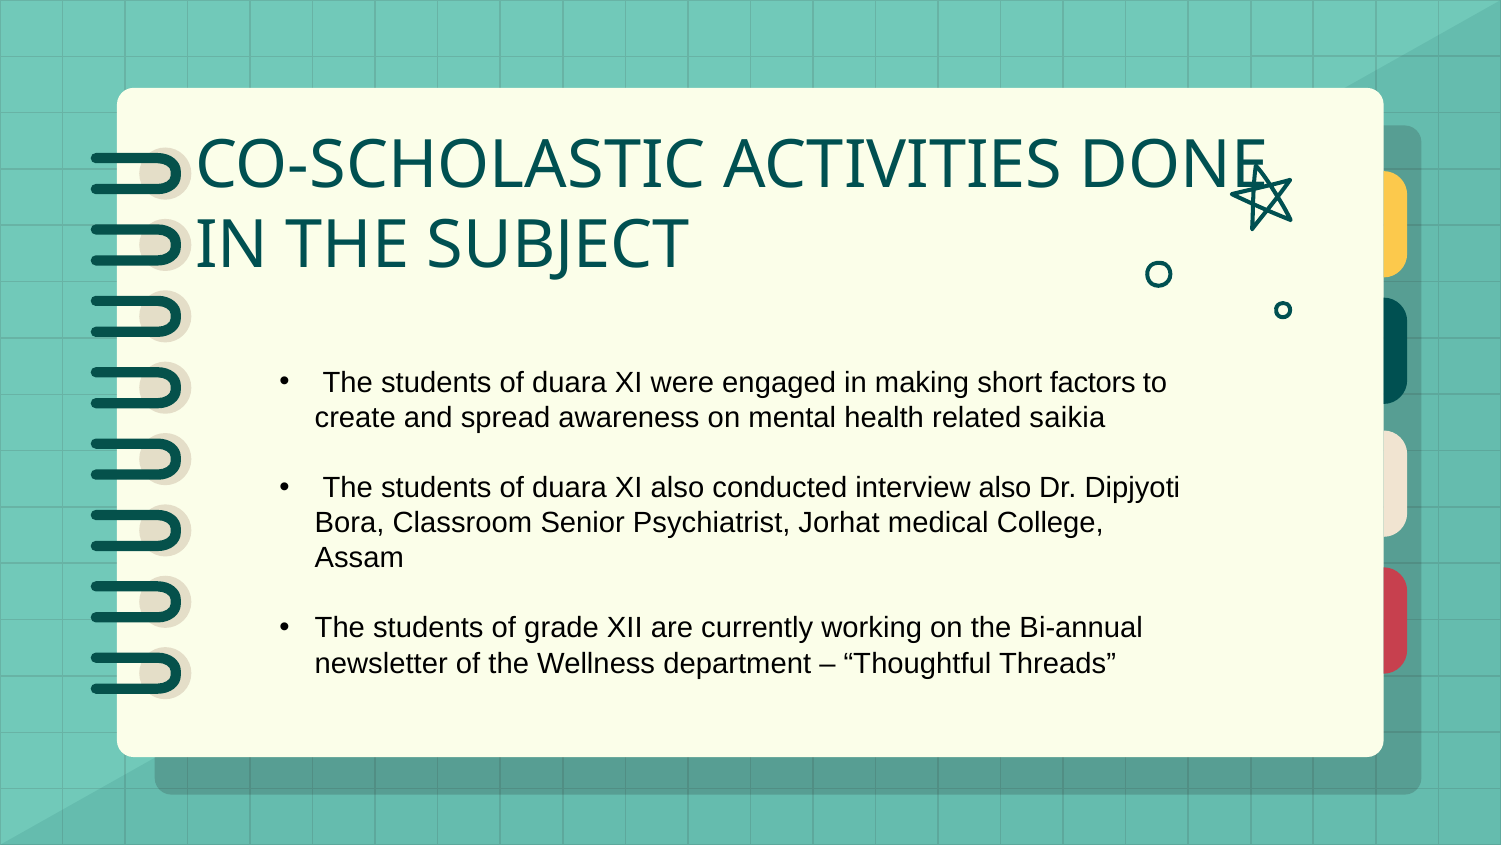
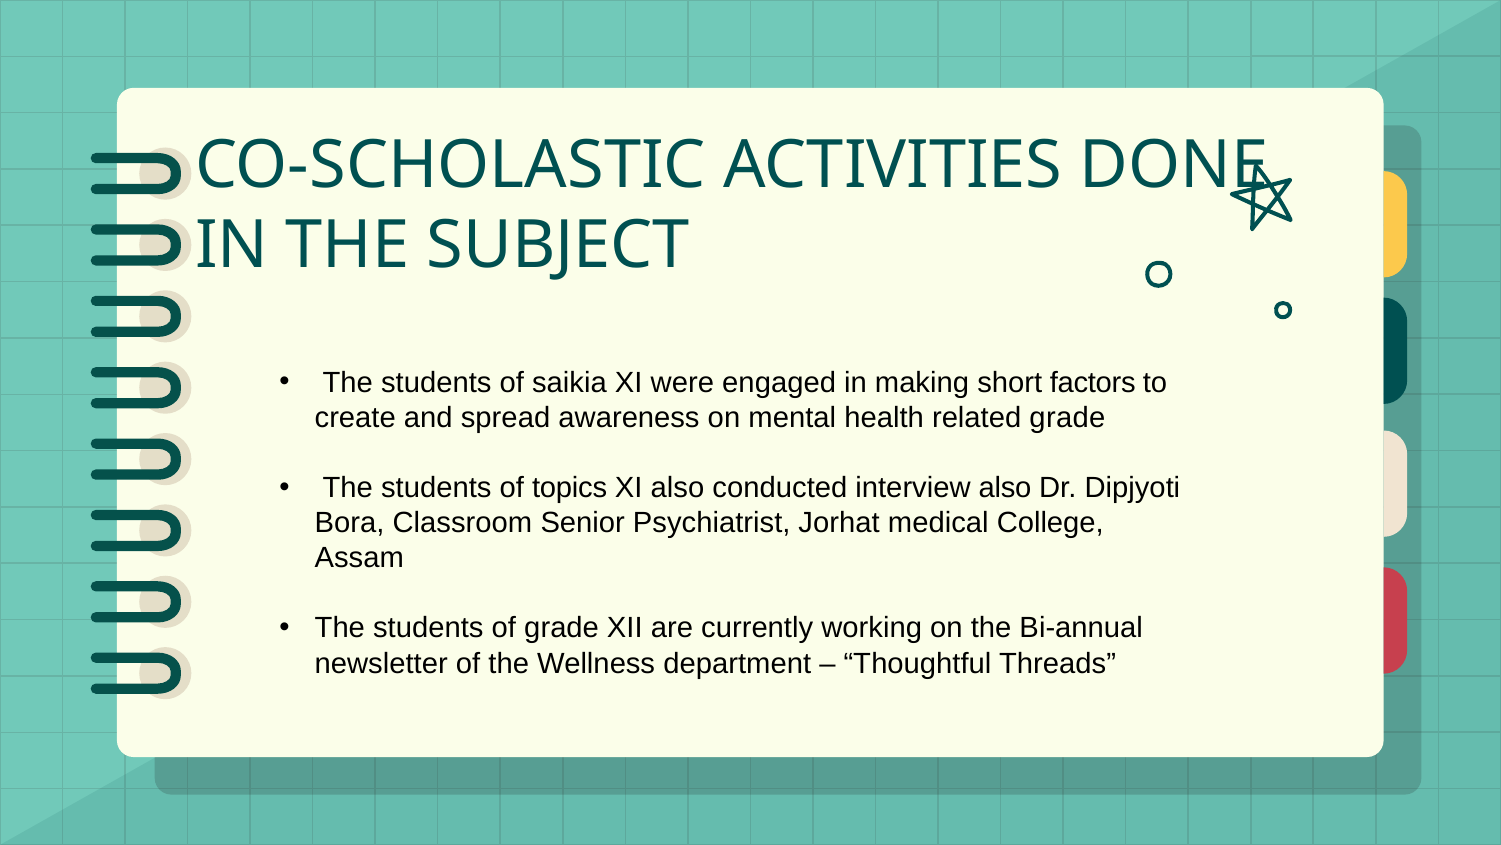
duara at (569, 383): duara -> saikia
related saikia: saikia -> grade
duara at (569, 488): duara -> topics
